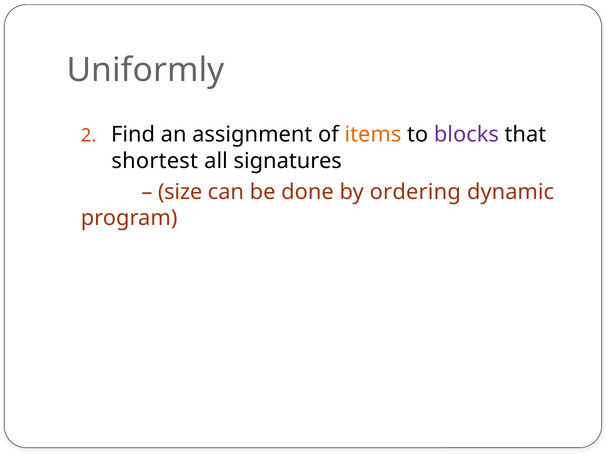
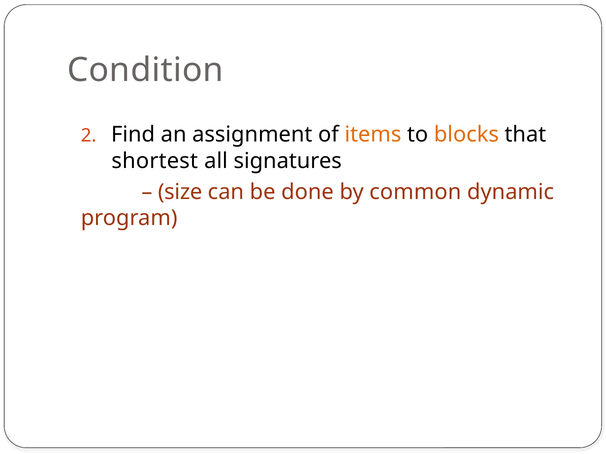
Uniformly: Uniformly -> Condition
blocks colour: purple -> orange
ordering: ordering -> common
